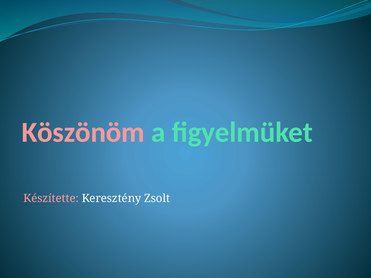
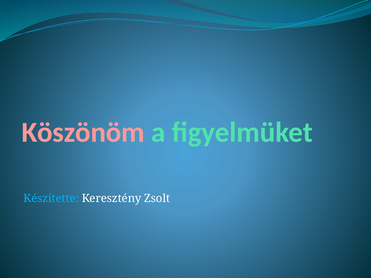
Készítette colour: pink -> light blue
